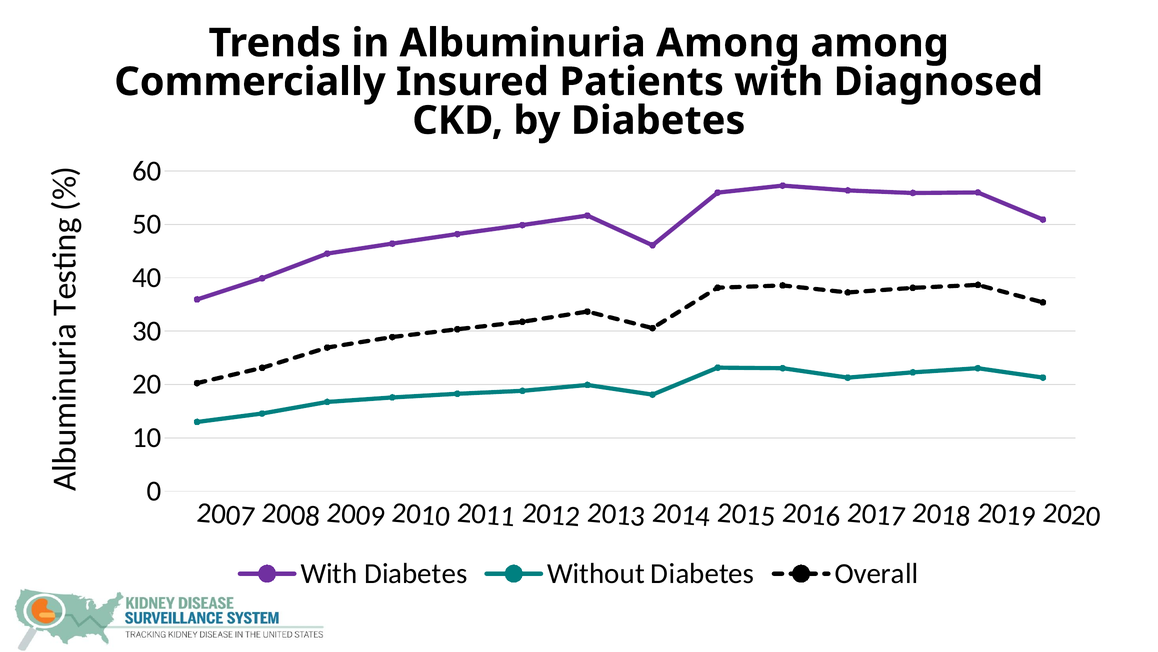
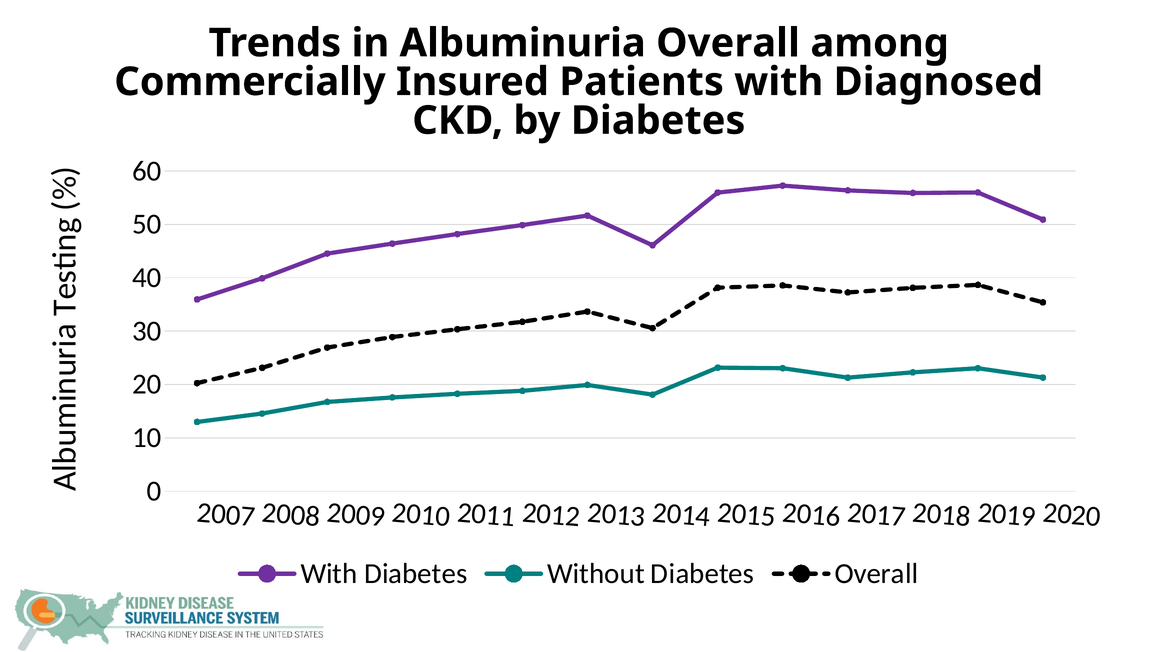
Albuminuria Among: Among -> Overall
